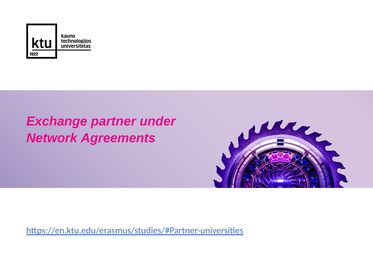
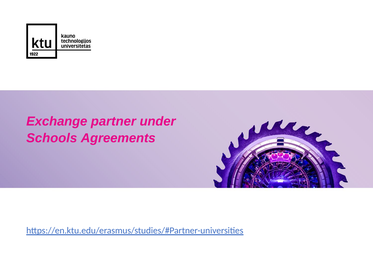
Network: Network -> Schools
